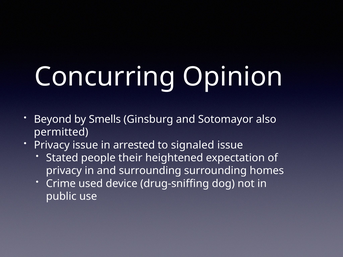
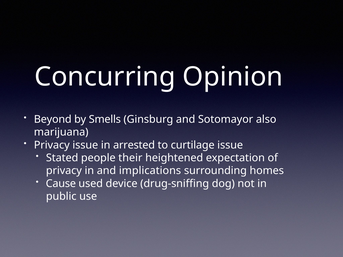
permitted: permitted -> marijuana
signaled: signaled -> curtilage
and surrounding: surrounding -> implications
Crime: Crime -> Cause
